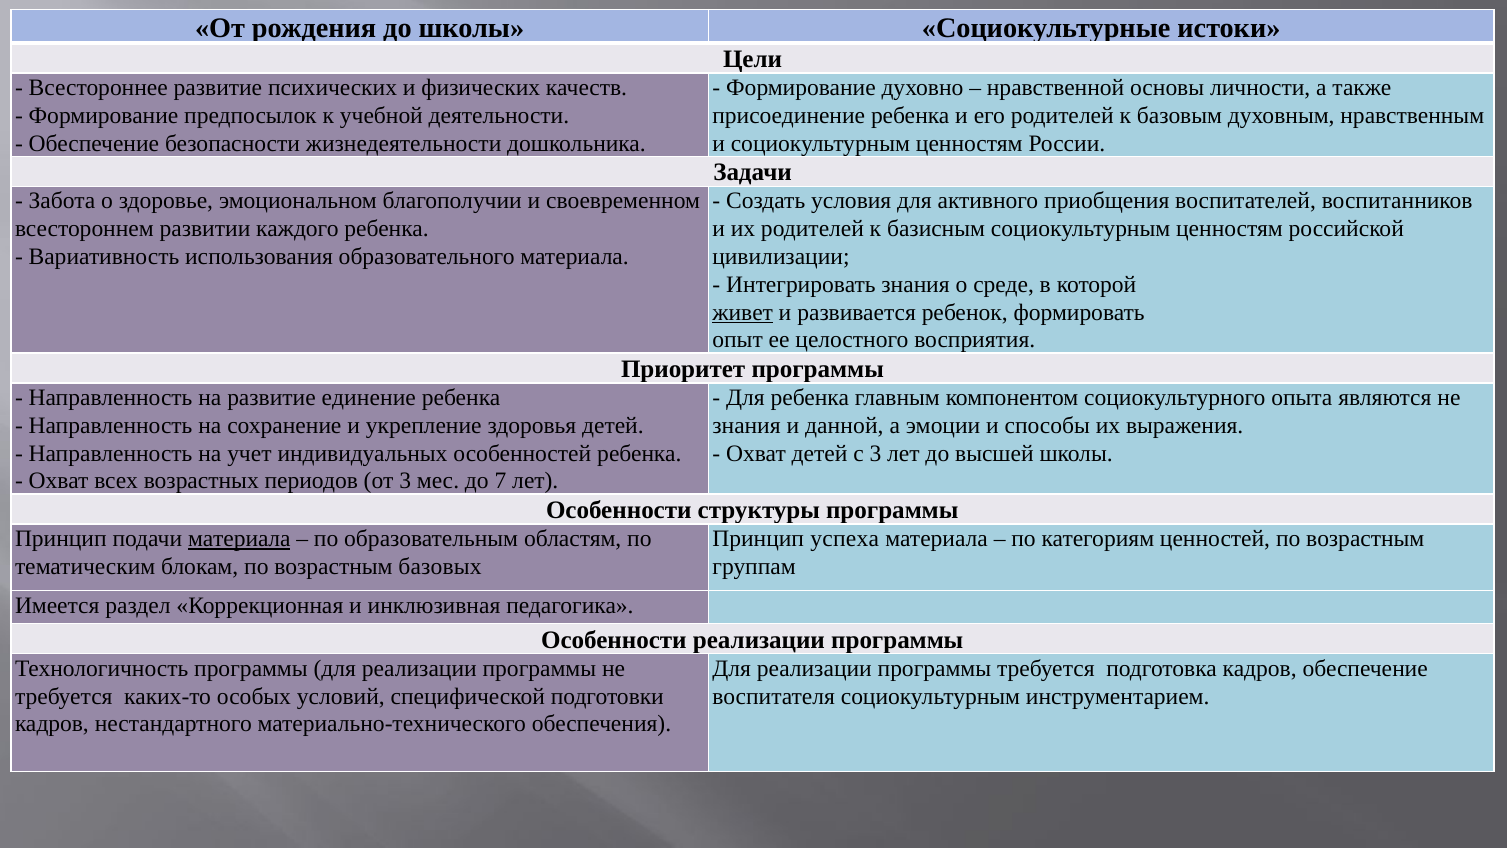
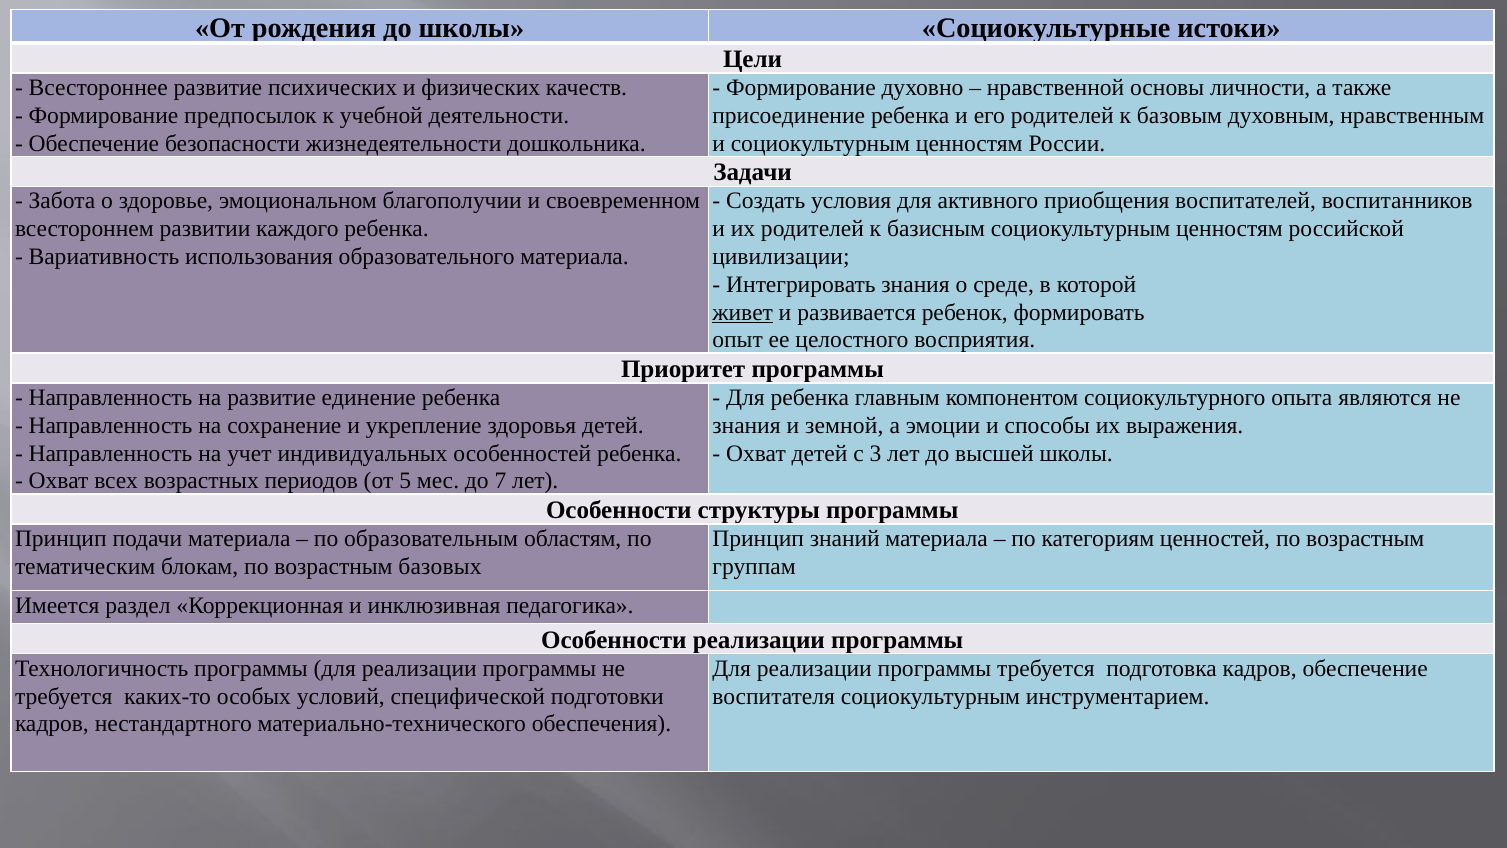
данной: данной -> земной
от 3: 3 -> 5
материала at (239, 539) underline: present -> none
успеха: успеха -> знаний
